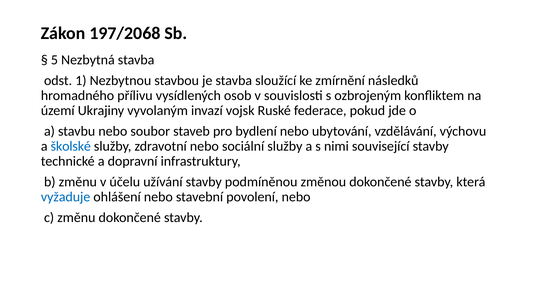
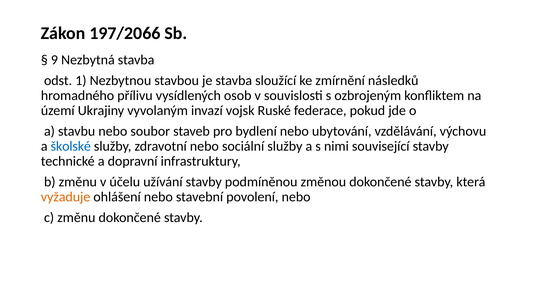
197/2068: 197/2068 -> 197/2066
5: 5 -> 9
vyžaduje colour: blue -> orange
